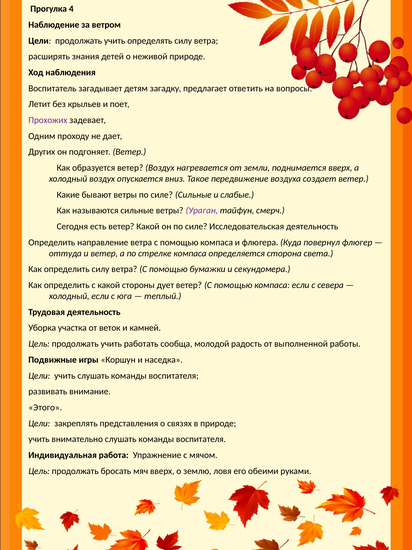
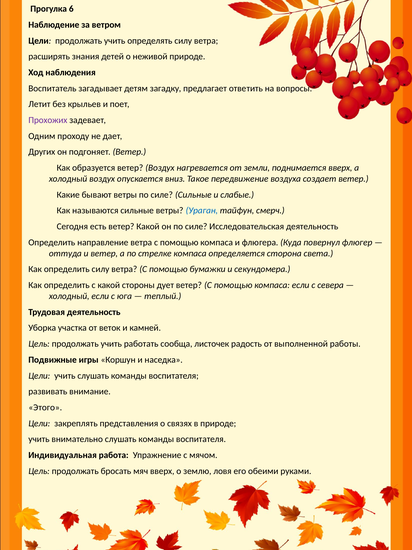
4: 4 -> 6
Ураган colour: purple -> blue
молодой: молодой -> листочек
